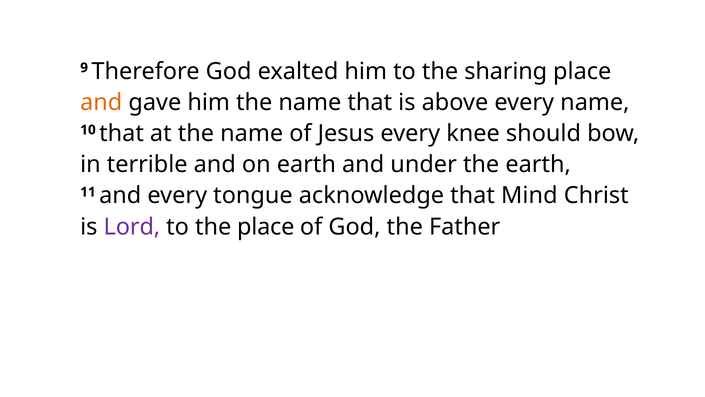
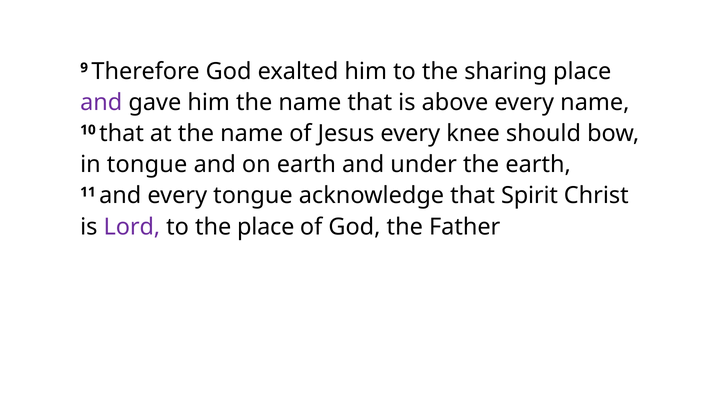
and at (101, 102) colour: orange -> purple
in terrible: terrible -> tongue
Mind: Mind -> Spirit
